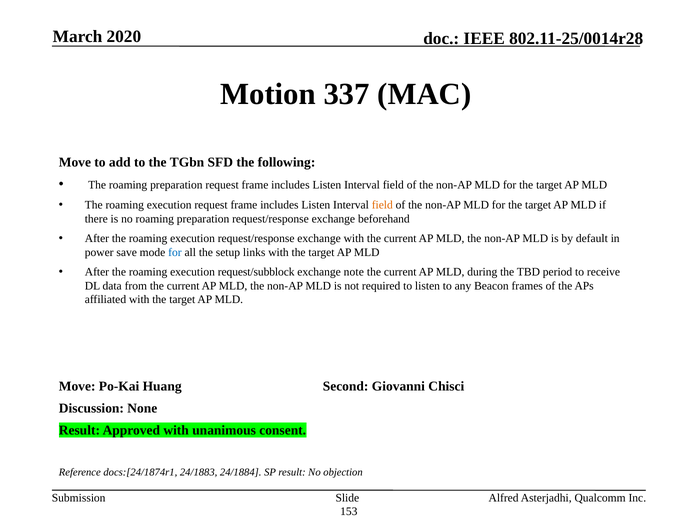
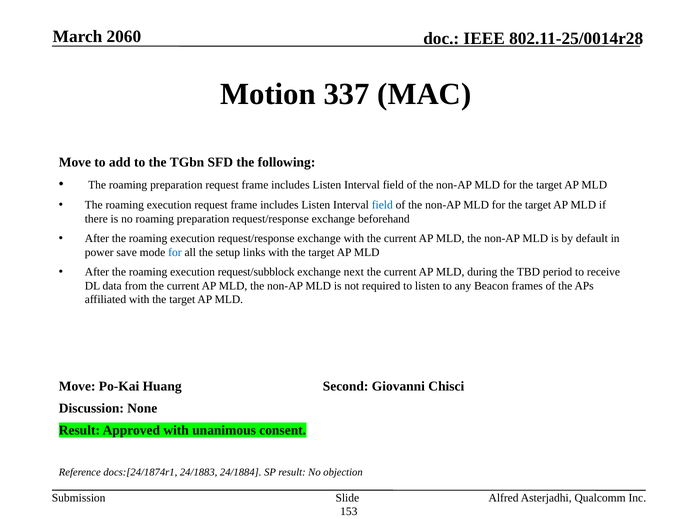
2020: 2020 -> 2060
field at (382, 205) colour: orange -> blue
note: note -> next
